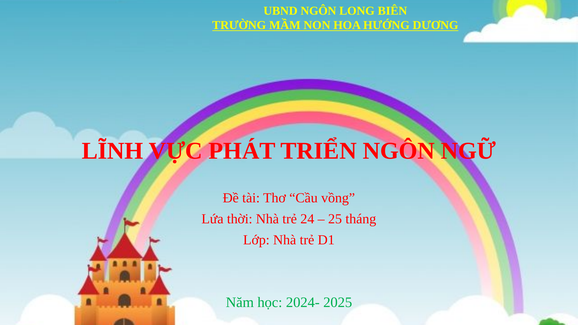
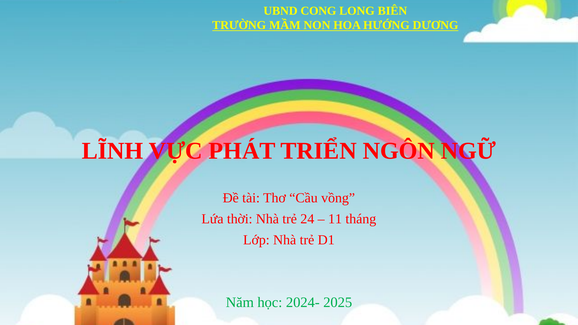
UBND NGÔN: NGÔN -> CONG
25: 25 -> 11
